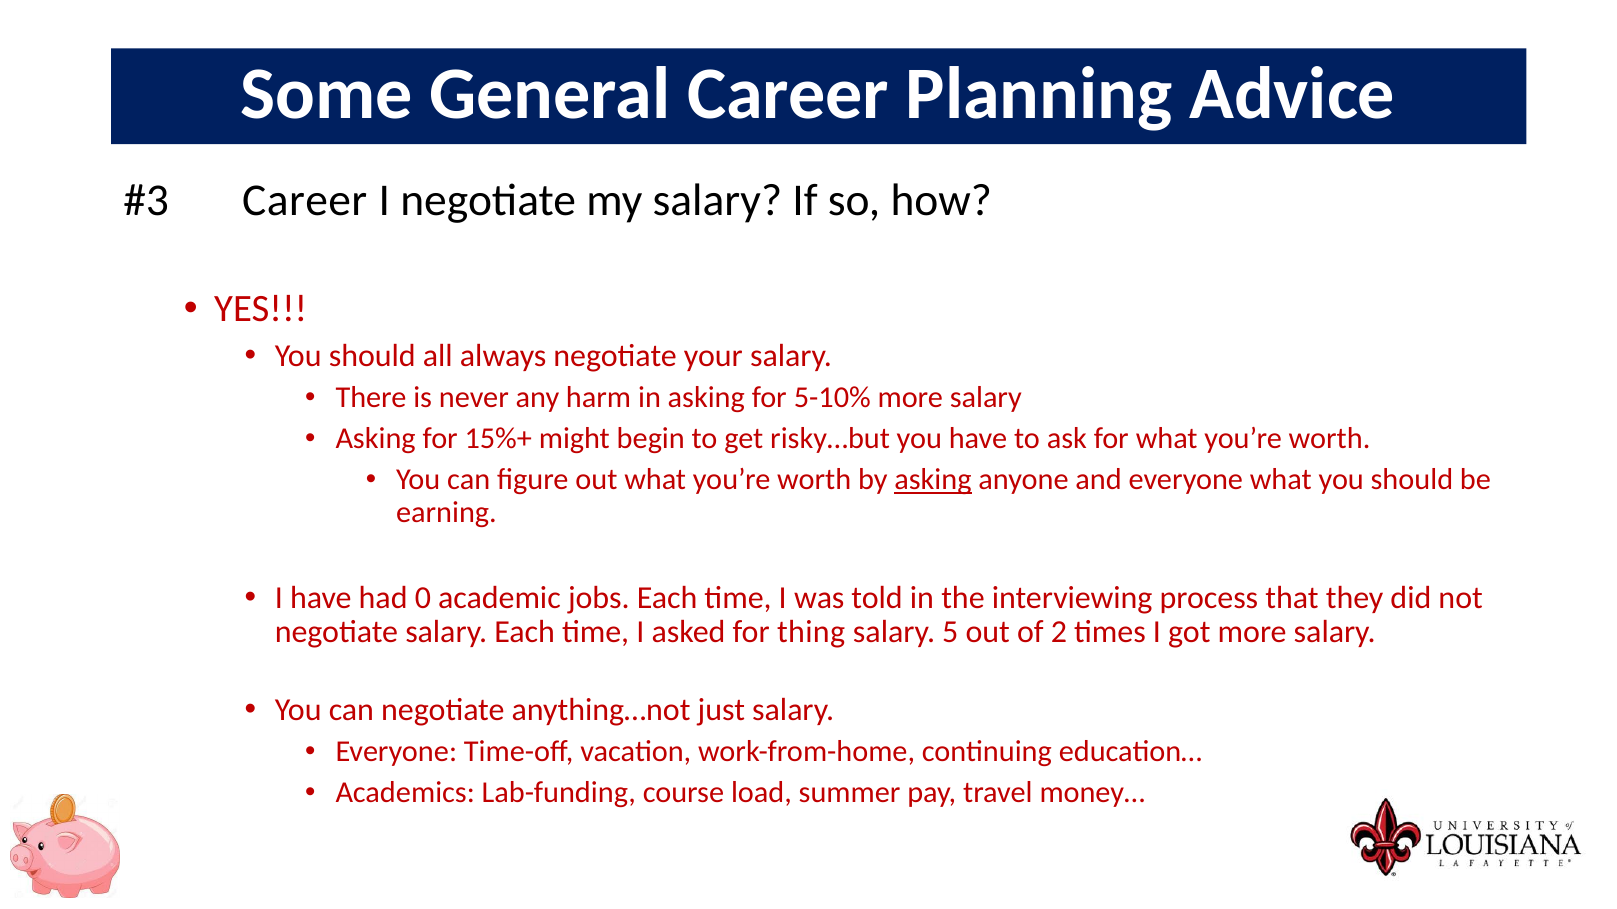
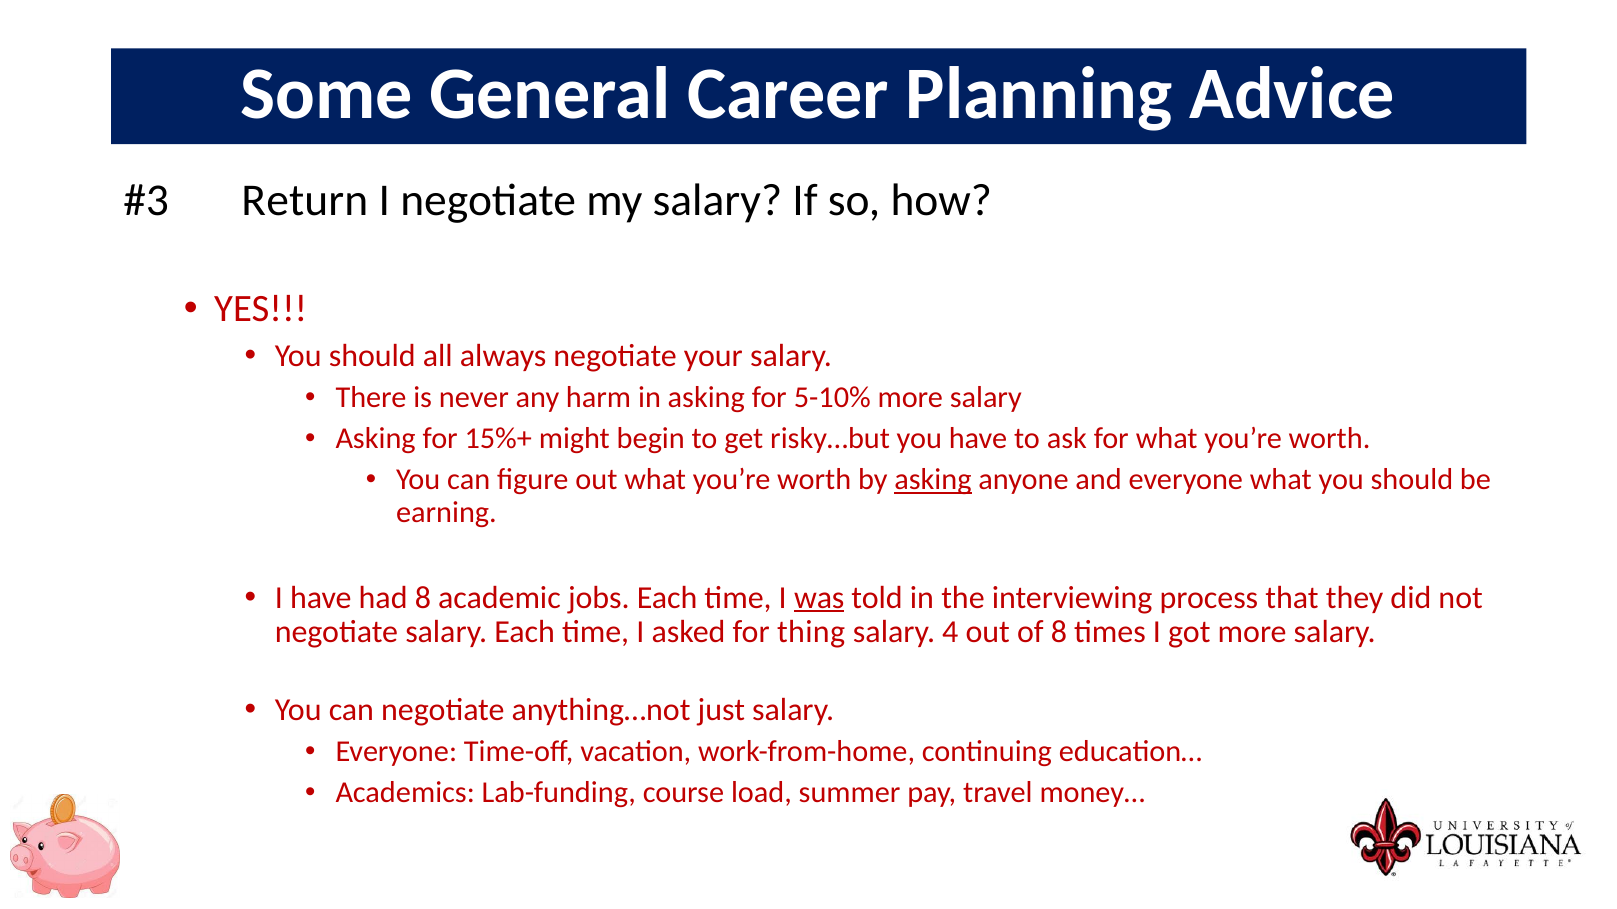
Career at (305, 201): Career -> Return
had 0: 0 -> 8
was underline: none -> present
5: 5 -> 4
of 2: 2 -> 8
